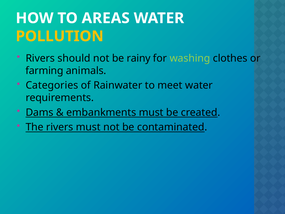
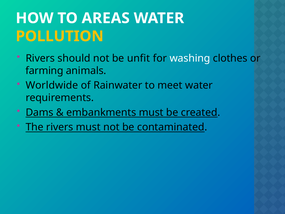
rainy: rainy -> unfit
washing colour: light green -> white
Categories: Categories -> Worldwide
